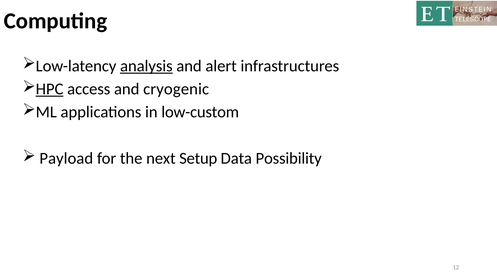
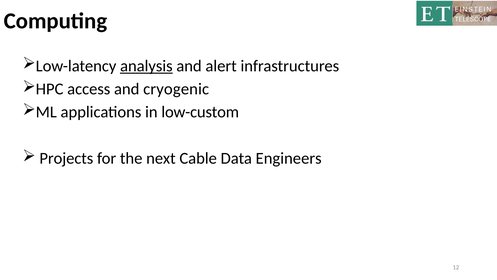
HPC underline: present -> none
Payload: Payload -> Projects
Setup: Setup -> Cable
Possibility: Possibility -> Engineers
